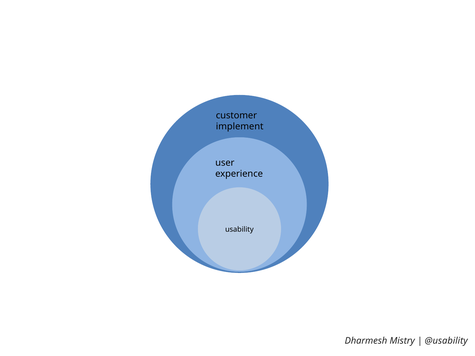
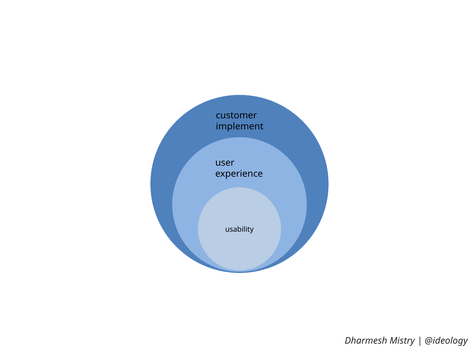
@usability: @usability -> @ideology
